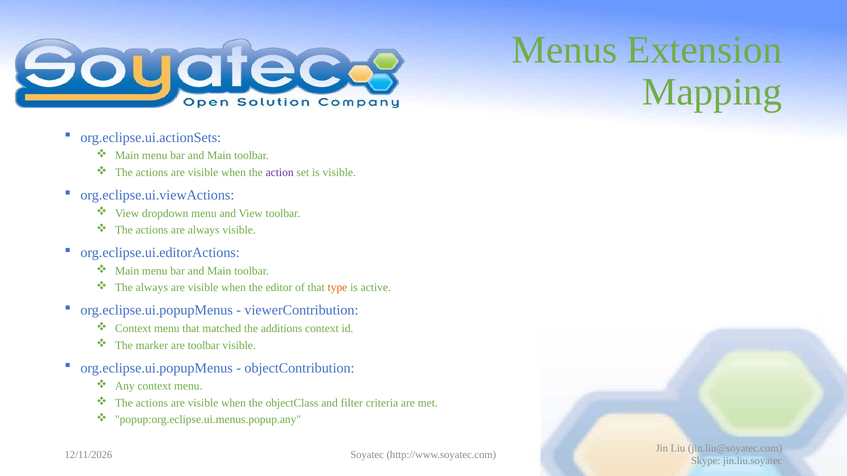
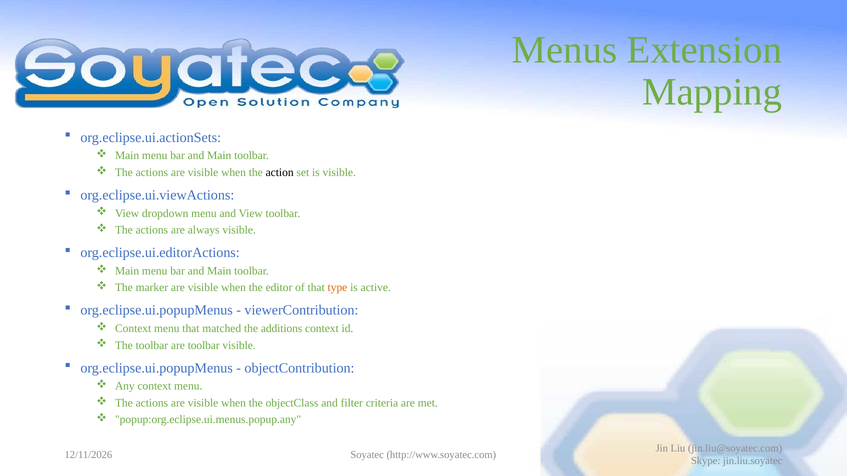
action colour: purple -> black
The always: always -> marker
The marker: marker -> toolbar
